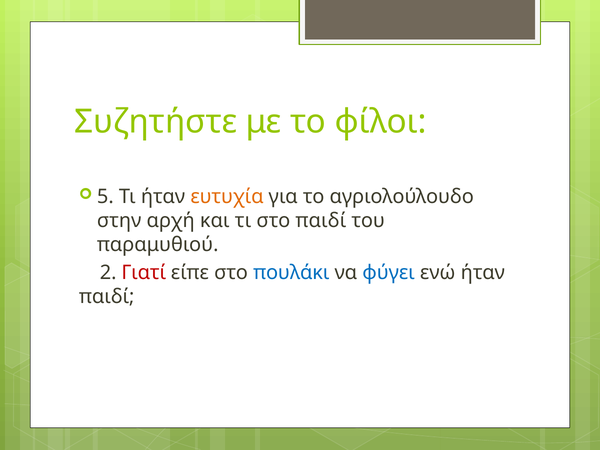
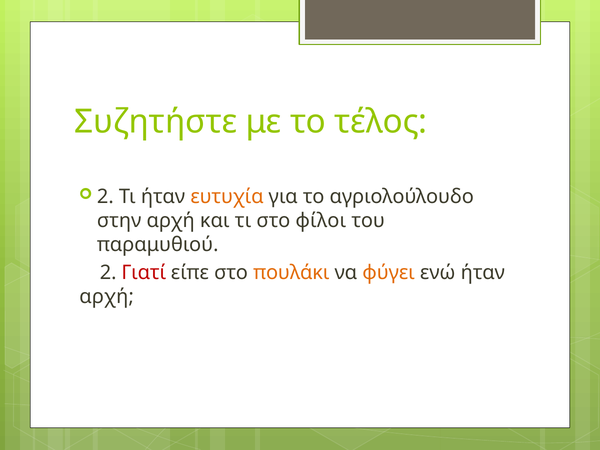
φίλοι: φίλοι -> τέλος
5 at (105, 197): 5 -> 2
στο παιδί: παιδί -> φίλοι
πουλάκι colour: blue -> orange
φύγει colour: blue -> orange
παιδί at (107, 297): παιδί -> αρχή
